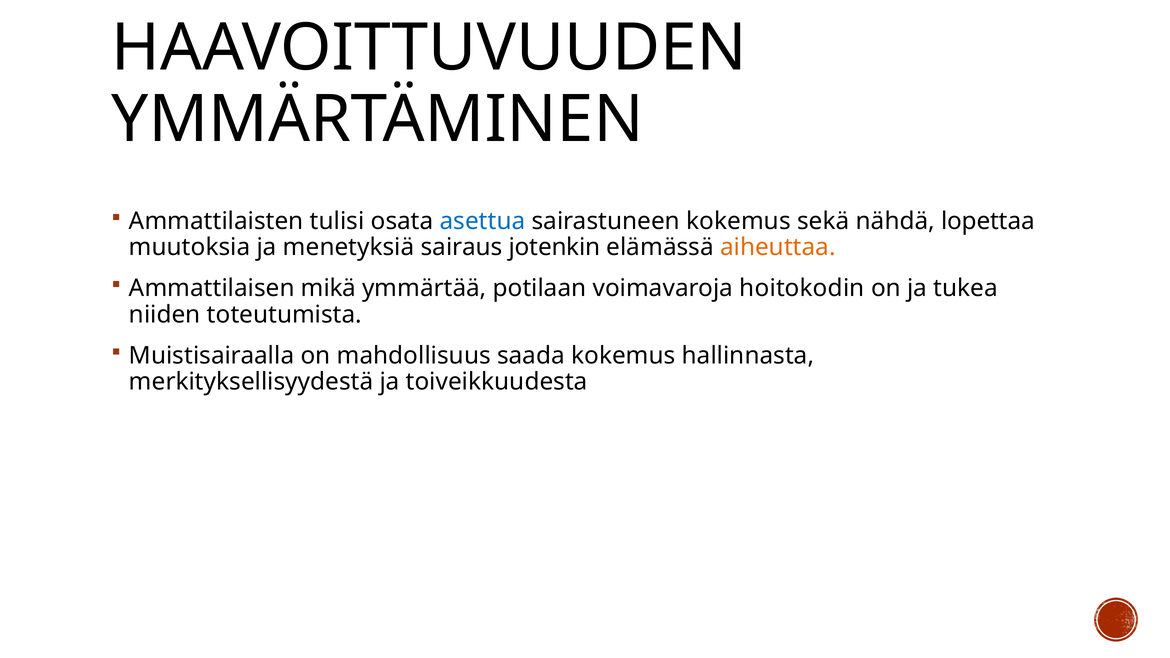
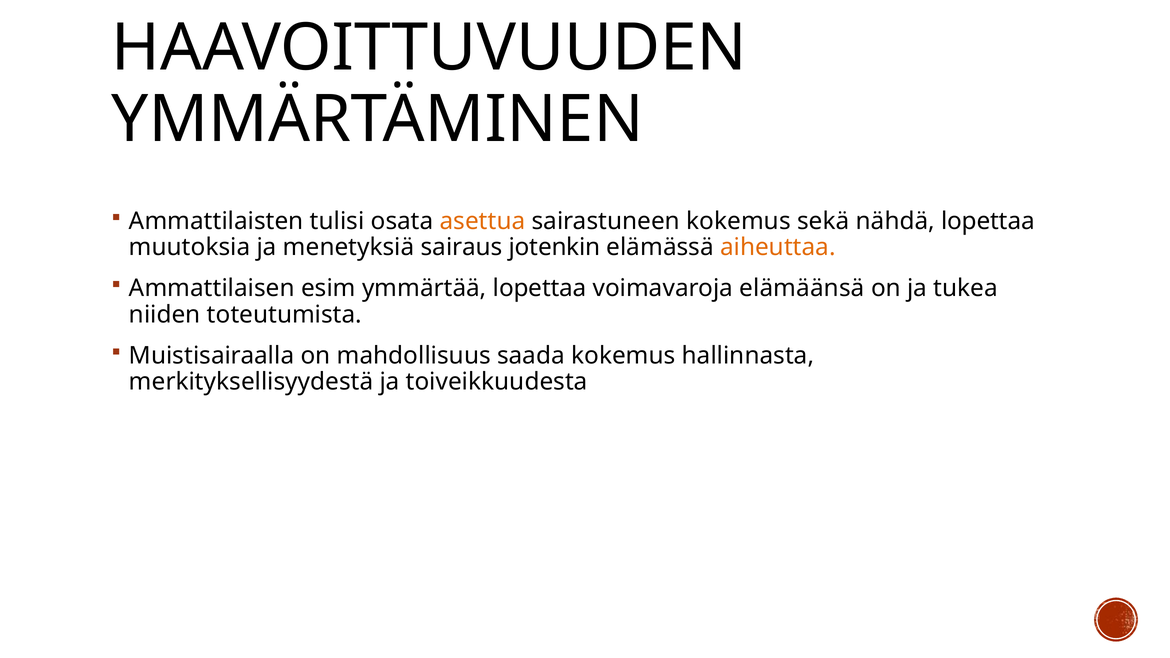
asettua colour: blue -> orange
mikä: mikä -> esim
ymmärtää potilaan: potilaan -> lopettaa
hoitokodin: hoitokodin -> elämäänsä
